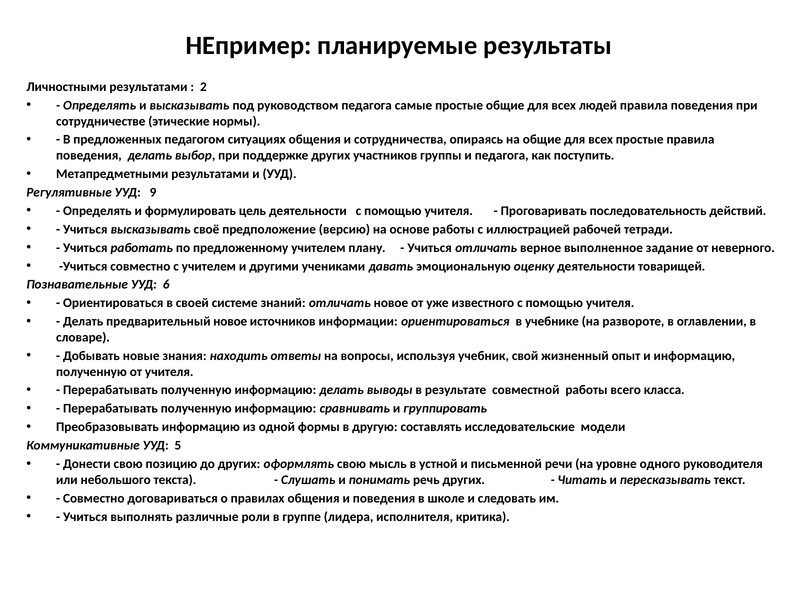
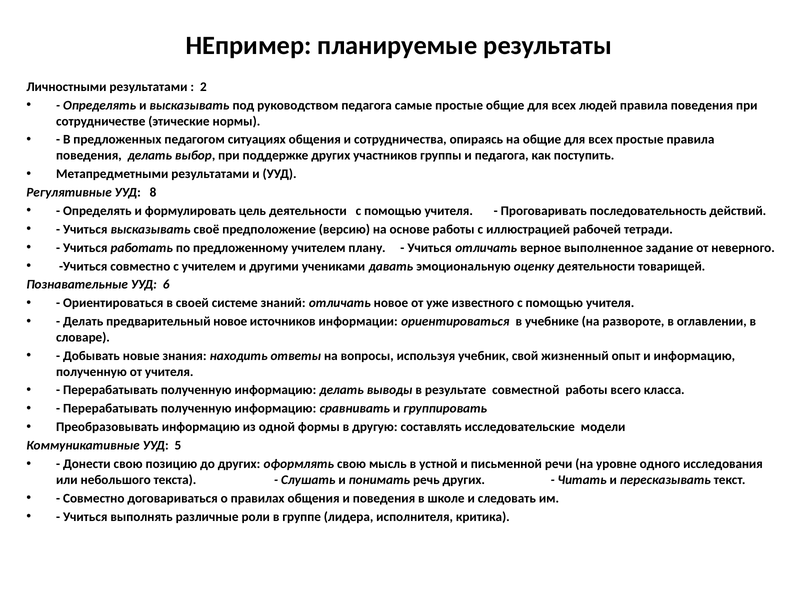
9: 9 -> 8
руководителя: руководителя -> исследования
